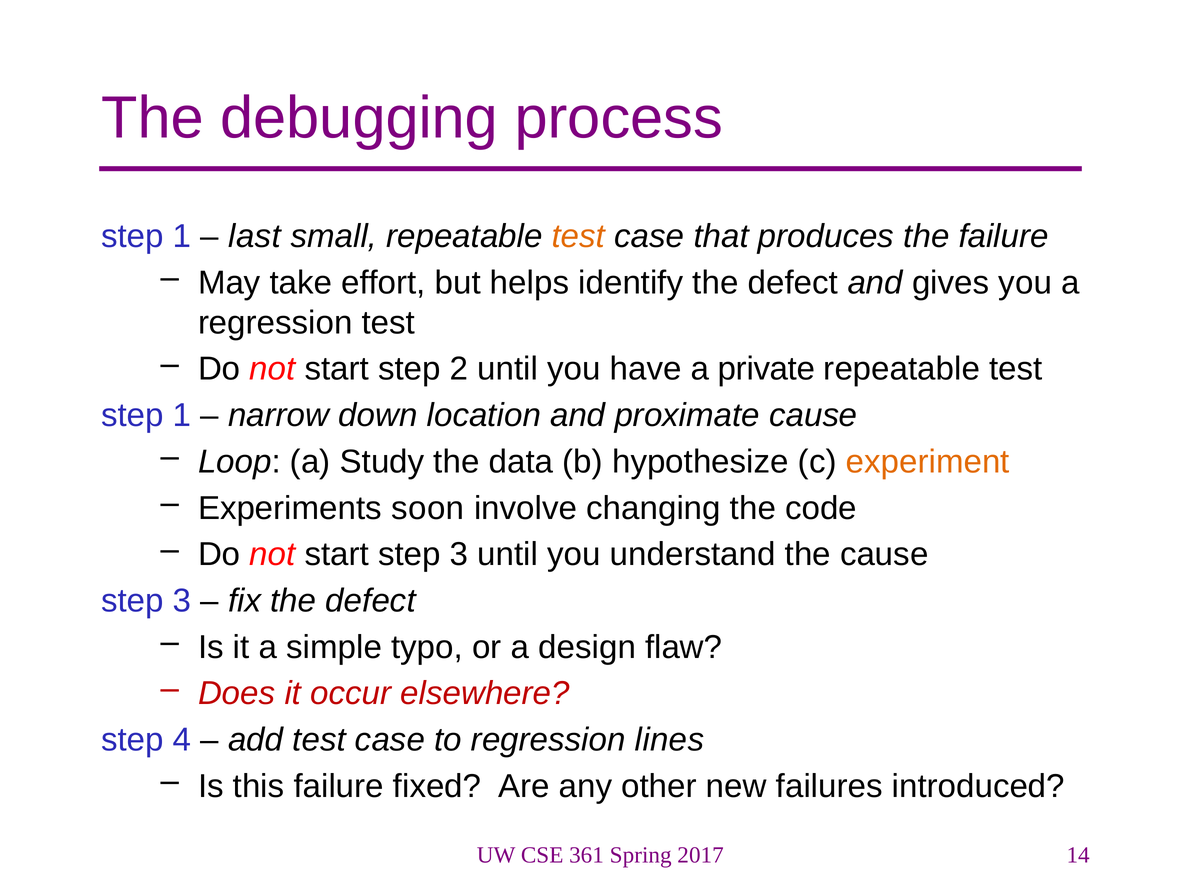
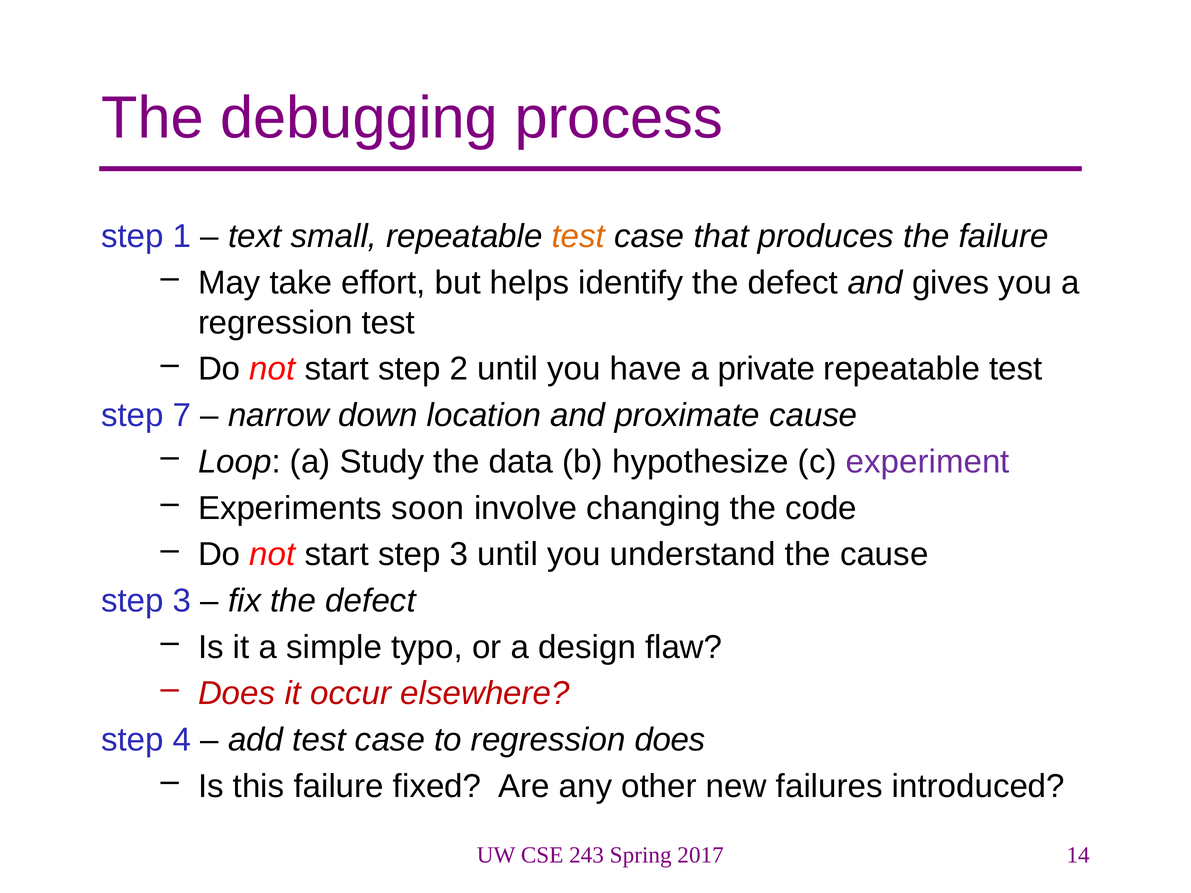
last: last -> text
1 at (182, 415): 1 -> 7
experiment colour: orange -> purple
regression lines: lines -> does
361: 361 -> 243
